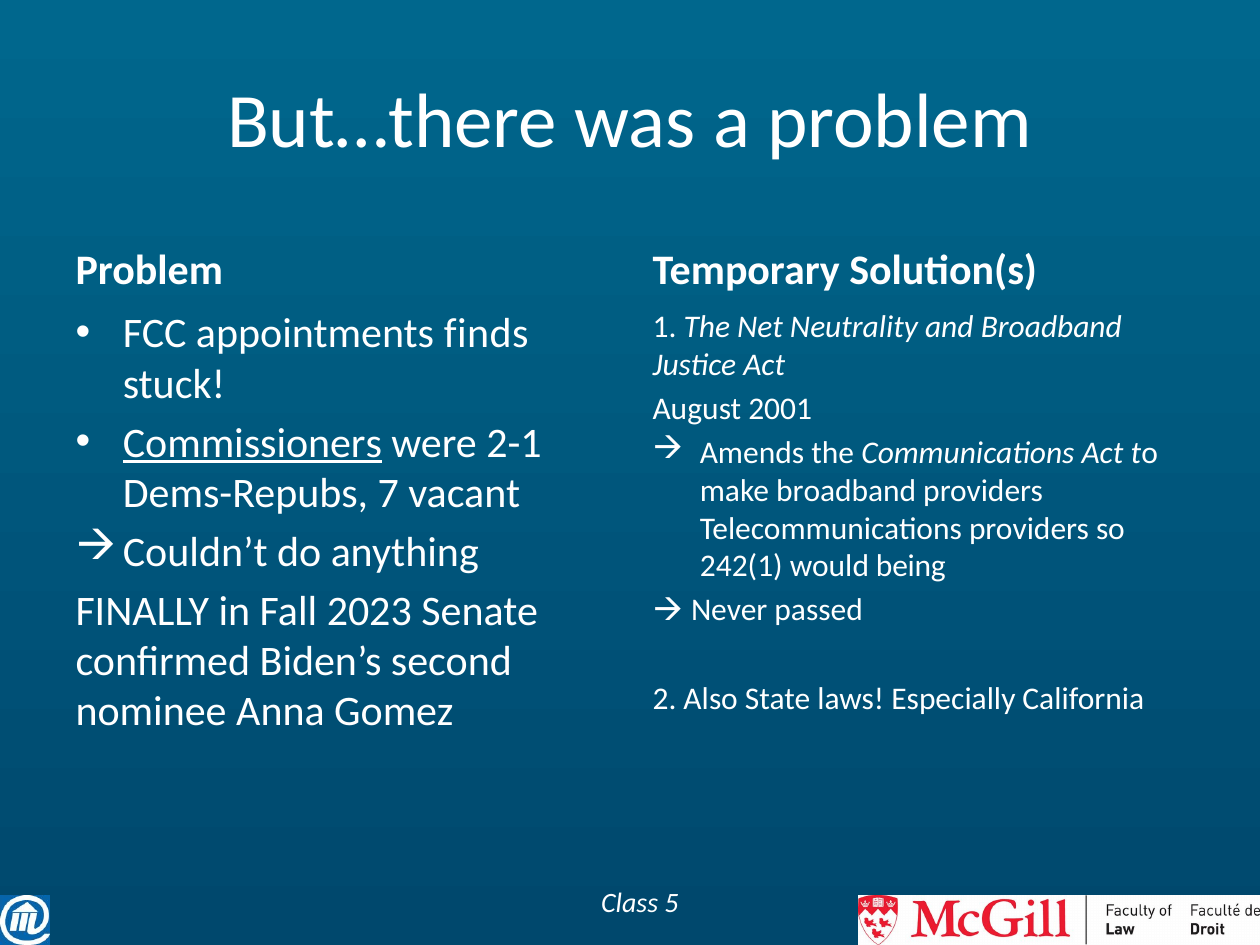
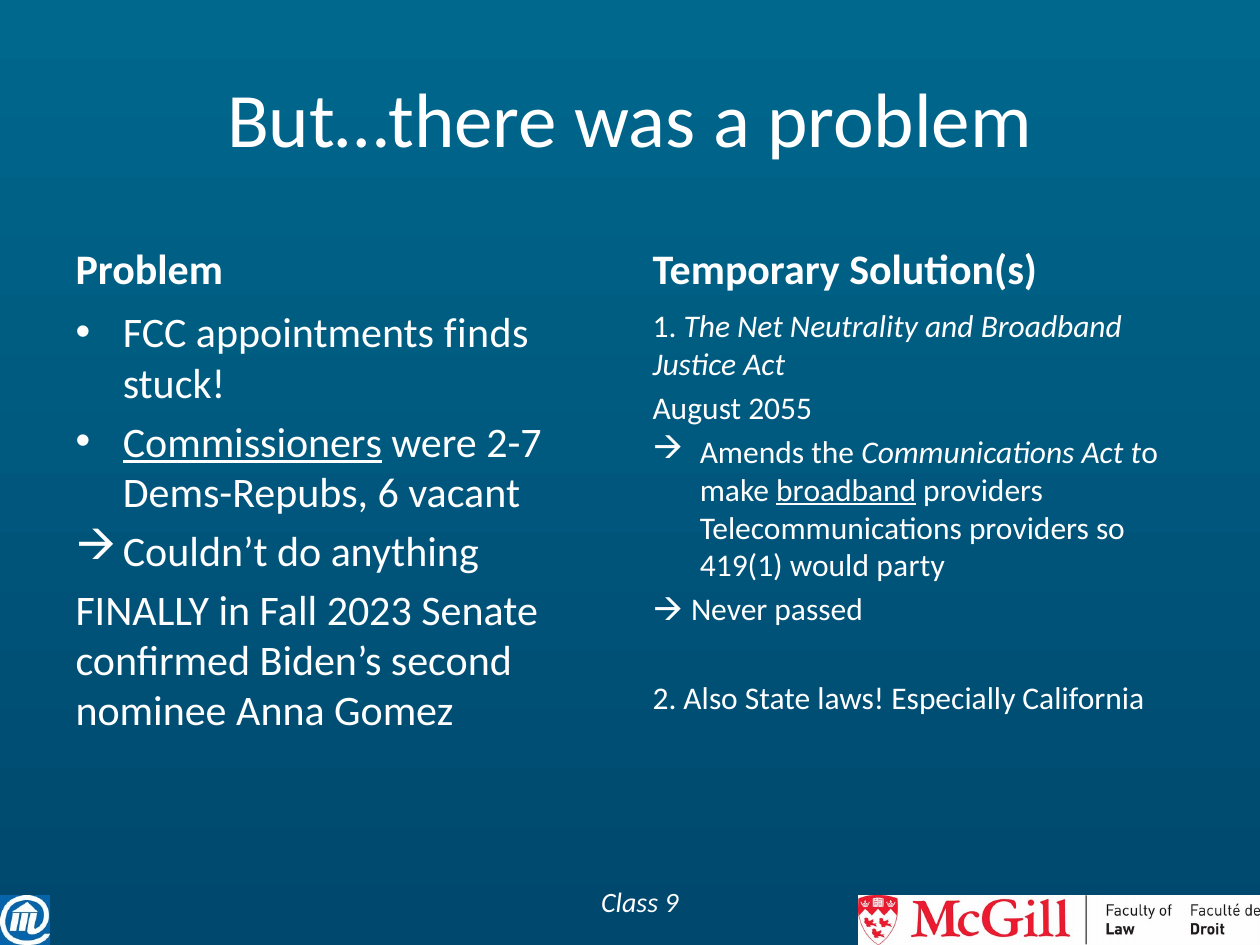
2001: 2001 -> 2055
2-1: 2-1 -> 2-7
7: 7 -> 6
broadband at (846, 491) underline: none -> present
242(1: 242(1 -> 419(1
being: being -> party
5: 5 -> 9
